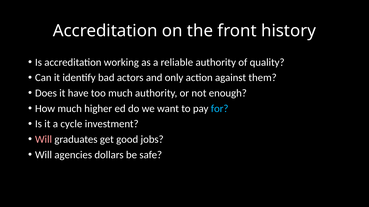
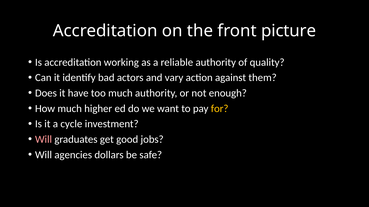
history: history -> picture
only: only -> vary
for colour: light blue -> yellow
